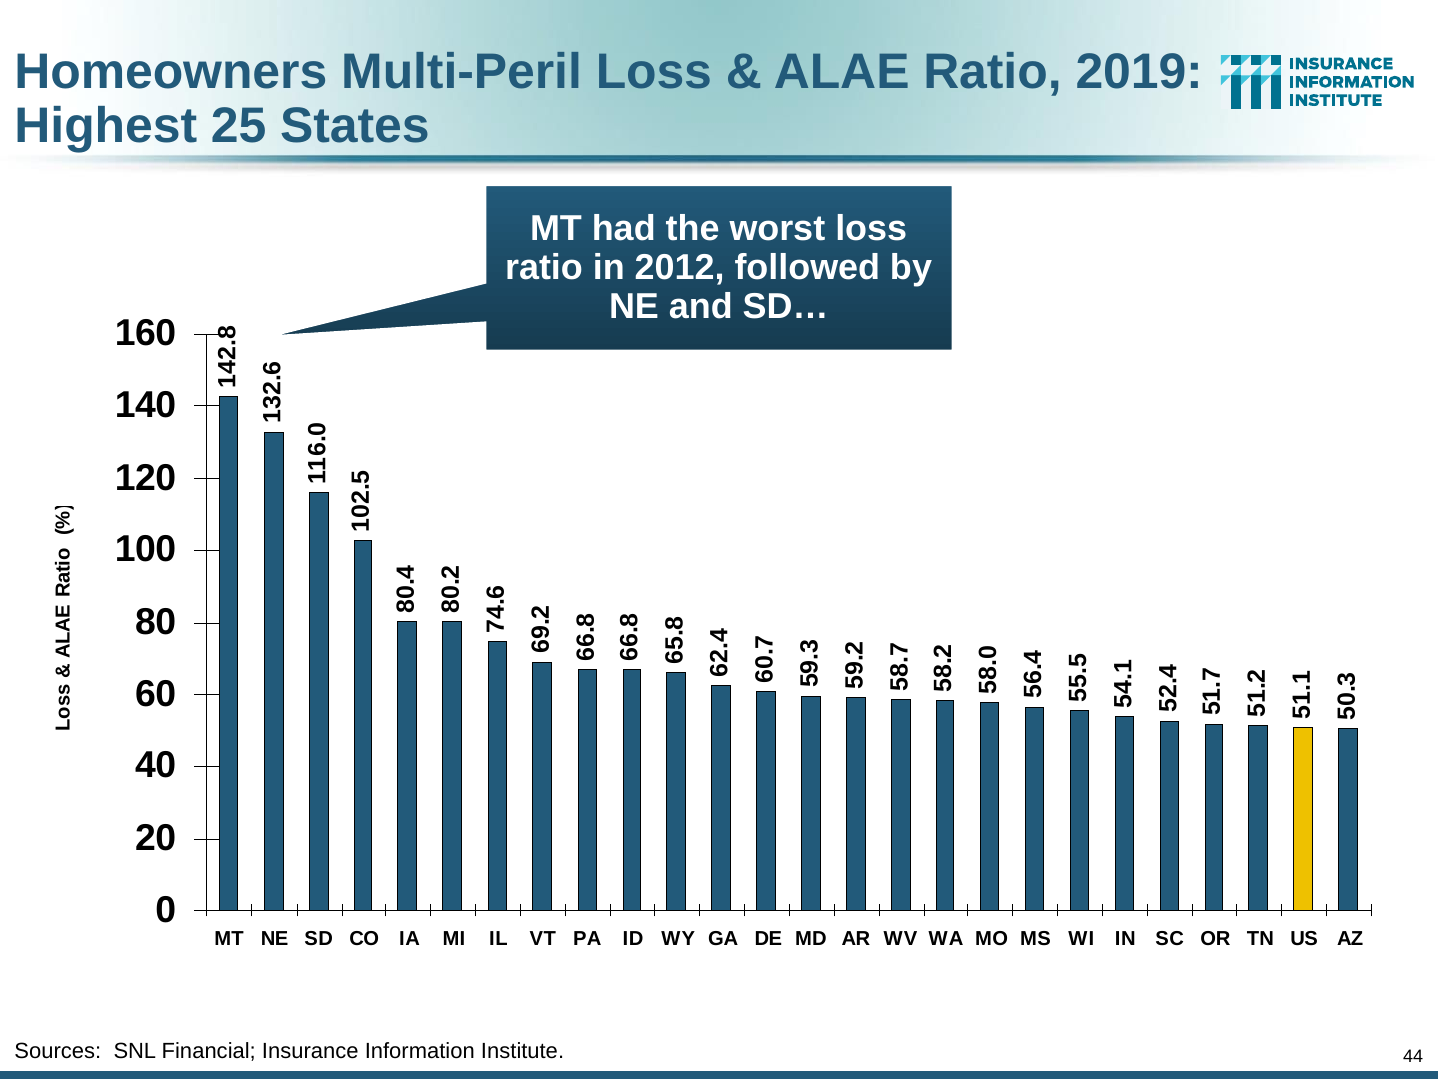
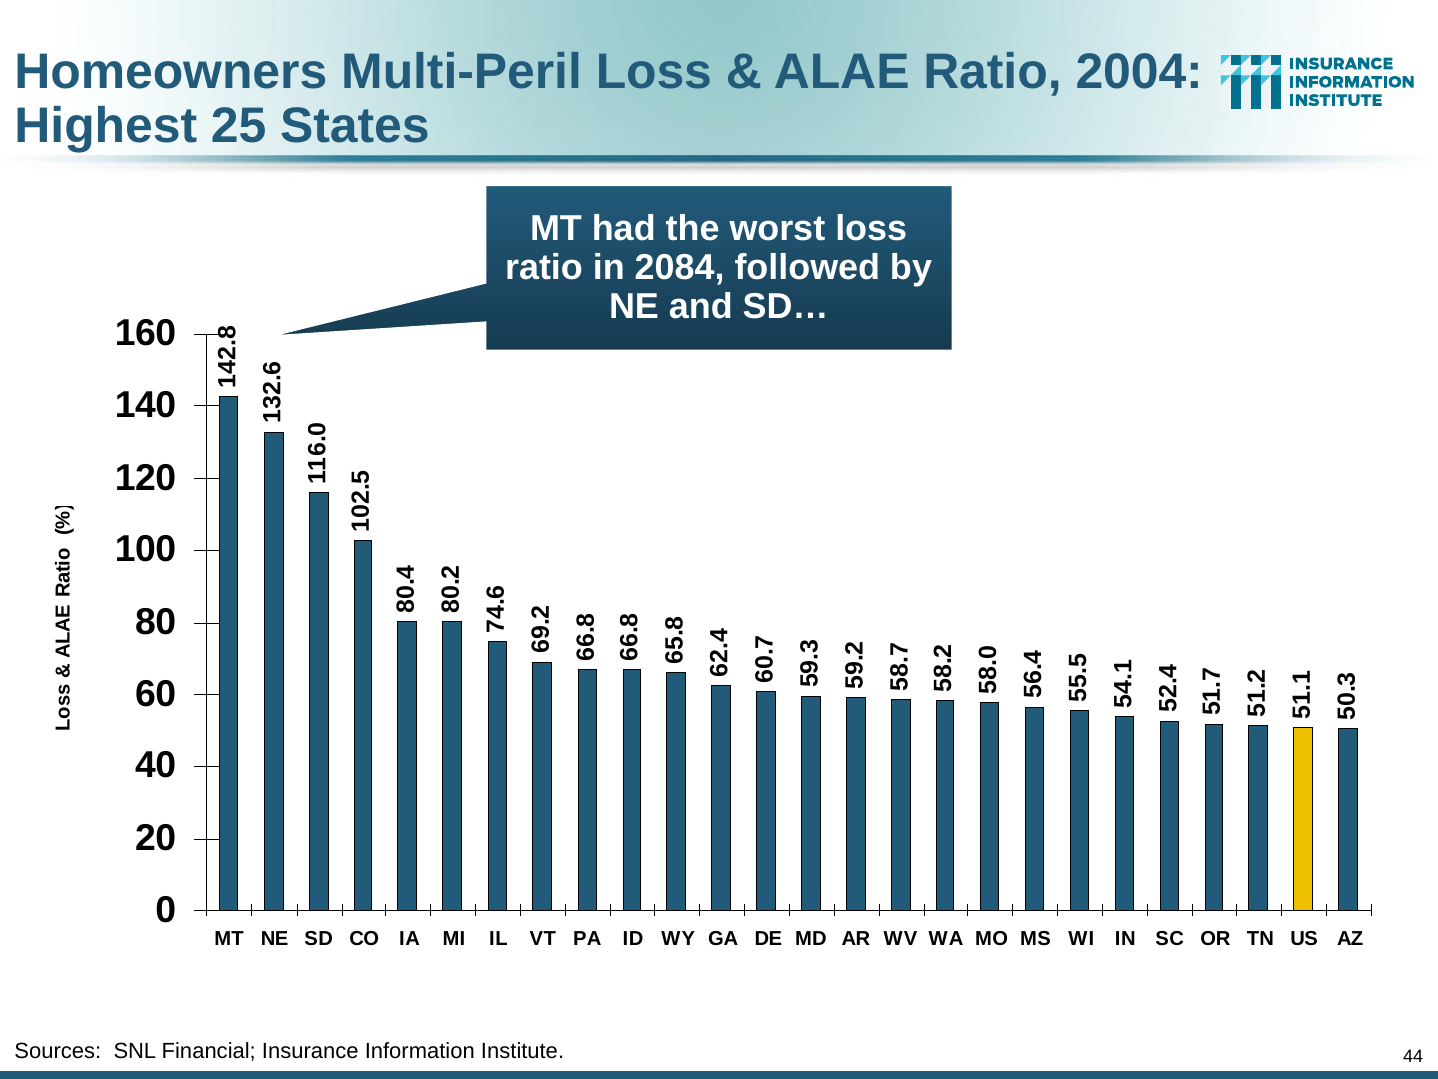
2019: 2019 -> 2004
2012: 2012 -> 2084
